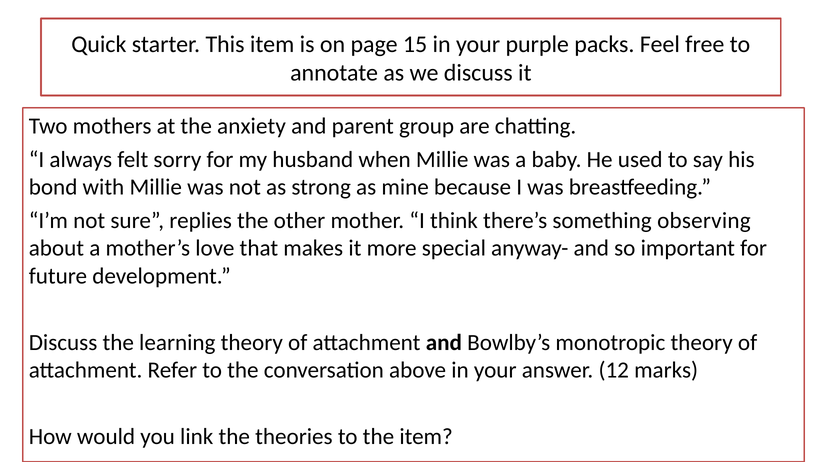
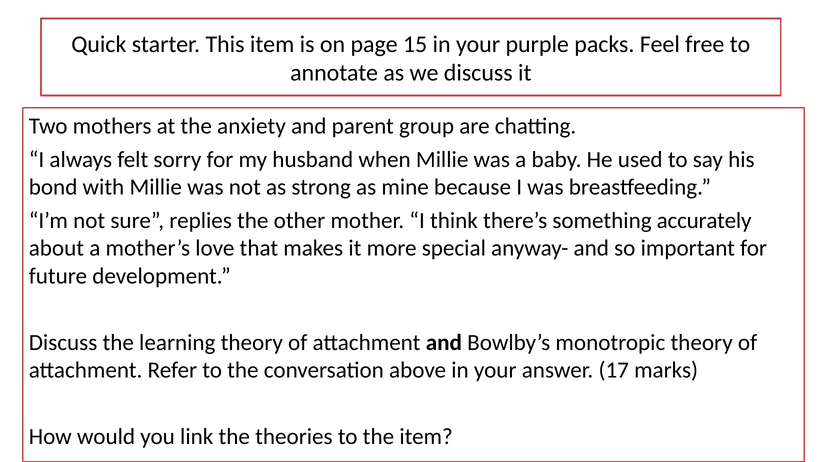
observing: observing -> accurately
12: 12 -> 17
